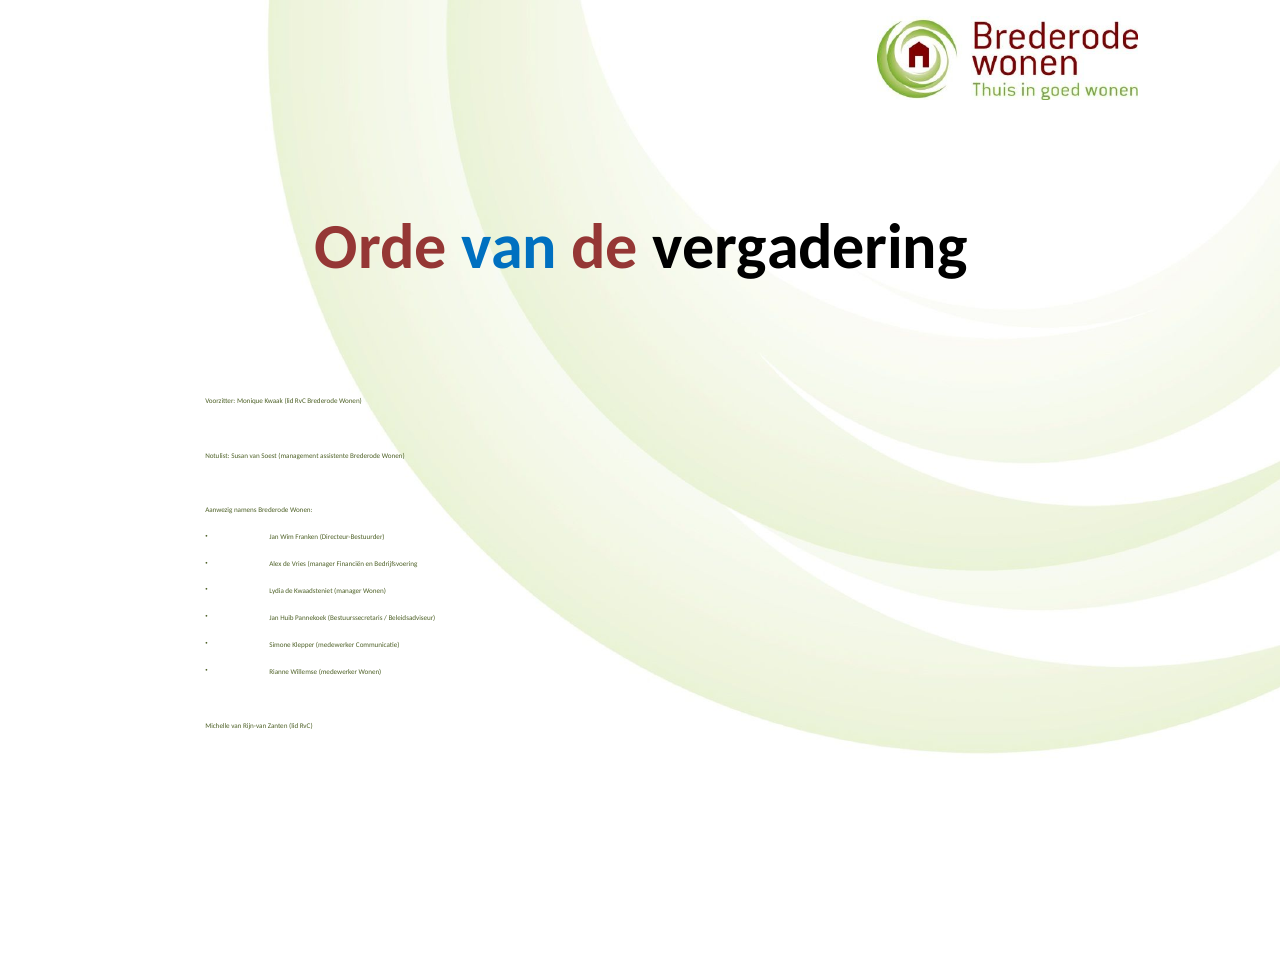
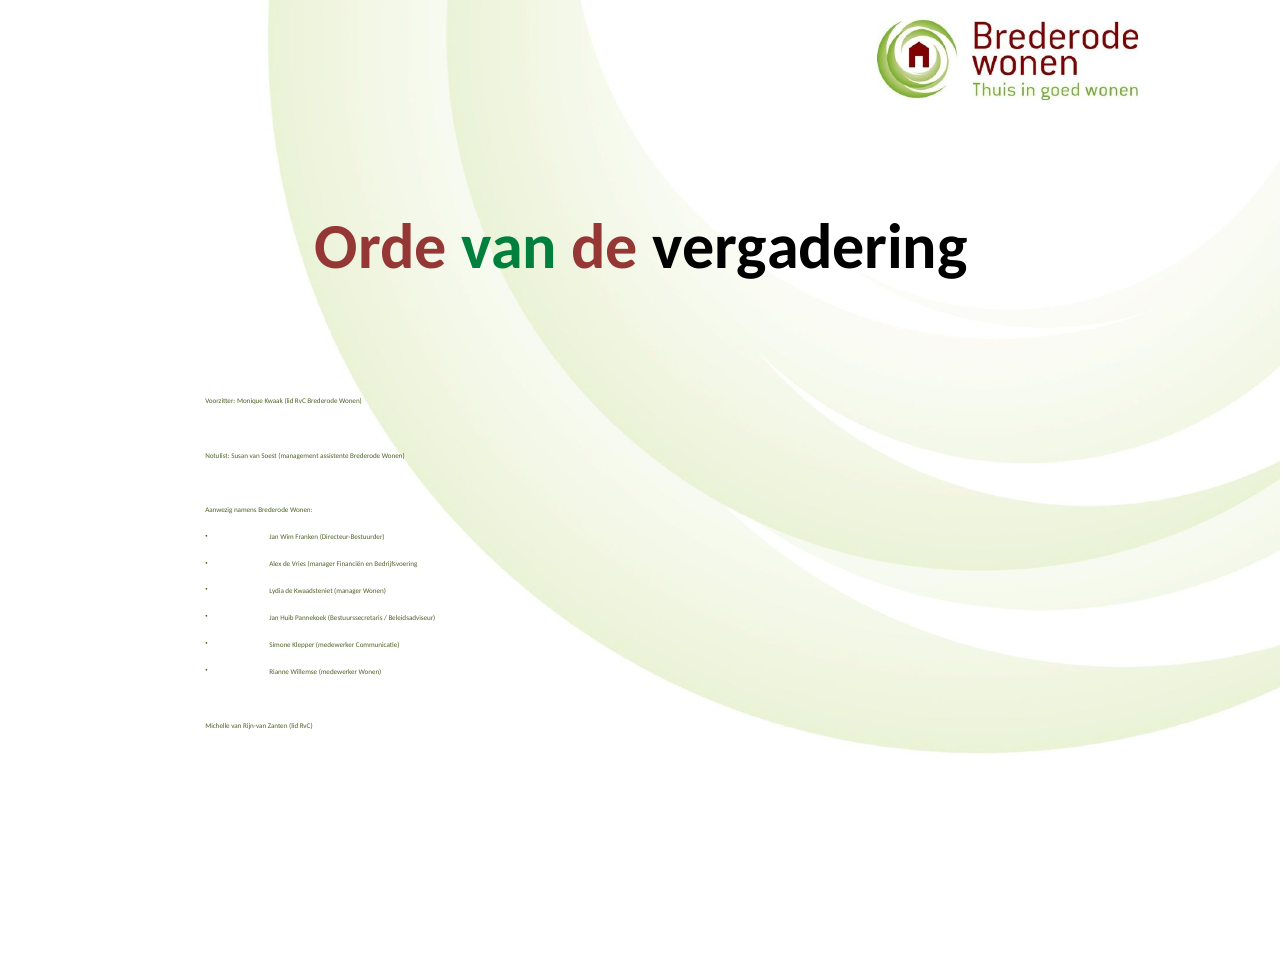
van at (509, 248) colour: blue -> green
